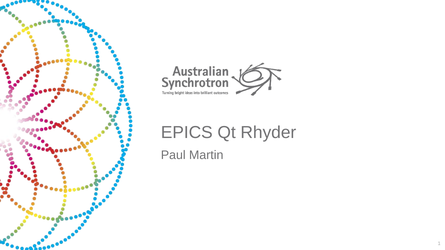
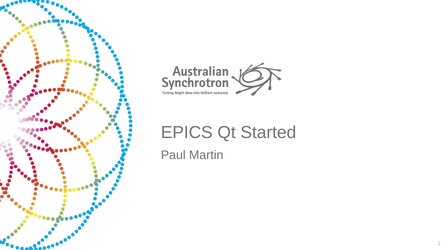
Rhyder: Rhyder -> Started
